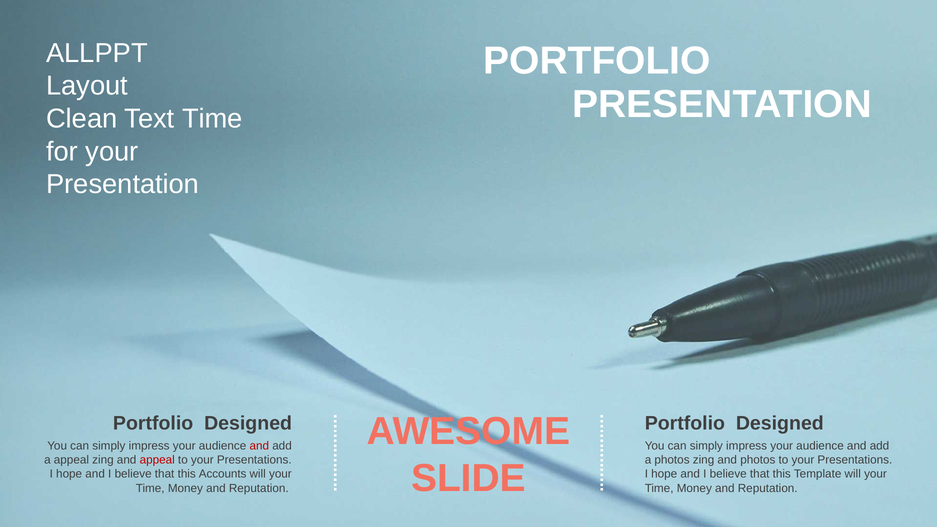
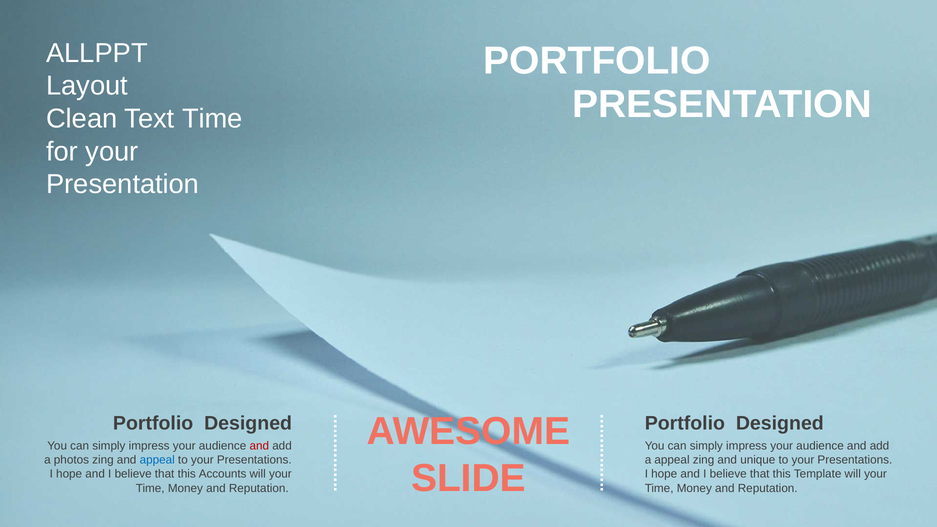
a appeal: appeal -> photos
appeal at (157, 460) colour: red -> blue
a photos: photos -> appeal
and photos: photos -> unique
